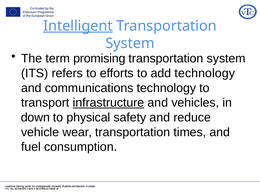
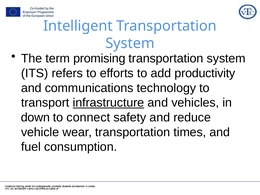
Intelligent underline: present -> none
add technology: technology -> productivity
physical: physical -> connect
